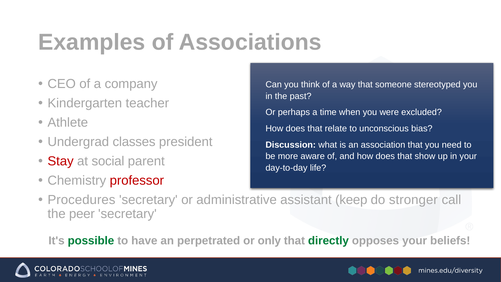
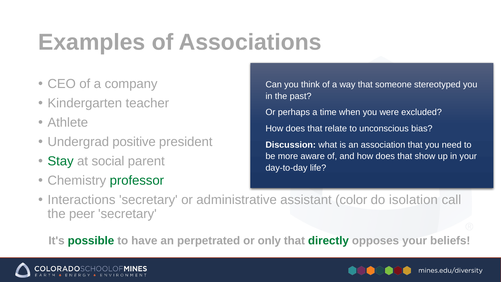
classes: classes -> positive
Stay colour: red -> green
professor colour: red -> green
Procedures: Procedures -> Interactions
keep: keep -> color
stronger: stronger -> isolation
